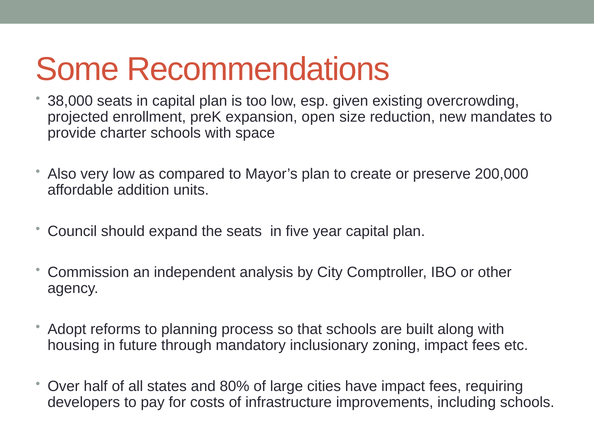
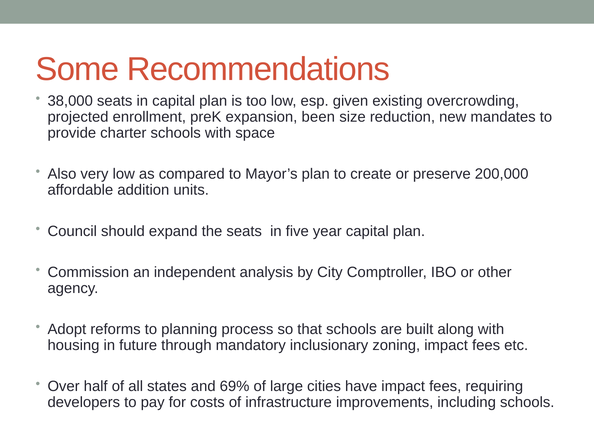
open: open -> been
80%: 80% -> 69%
